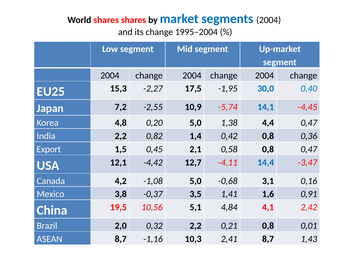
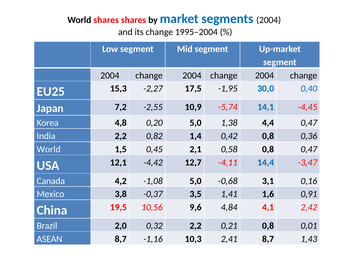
Export at (49, 149): Export -> World
5,1: 5,1 -> 9,6
